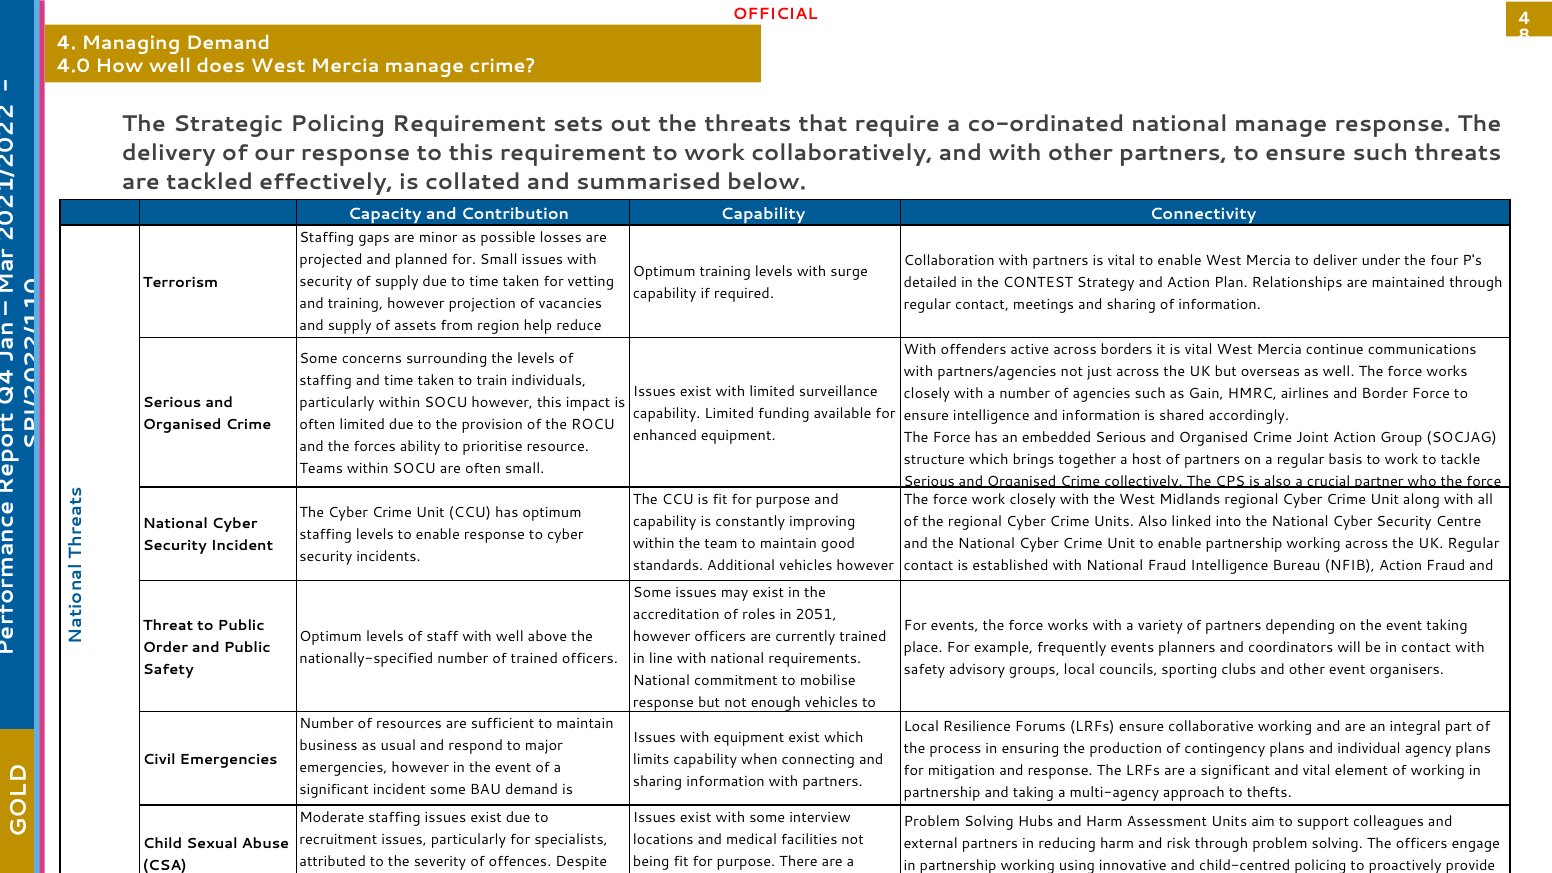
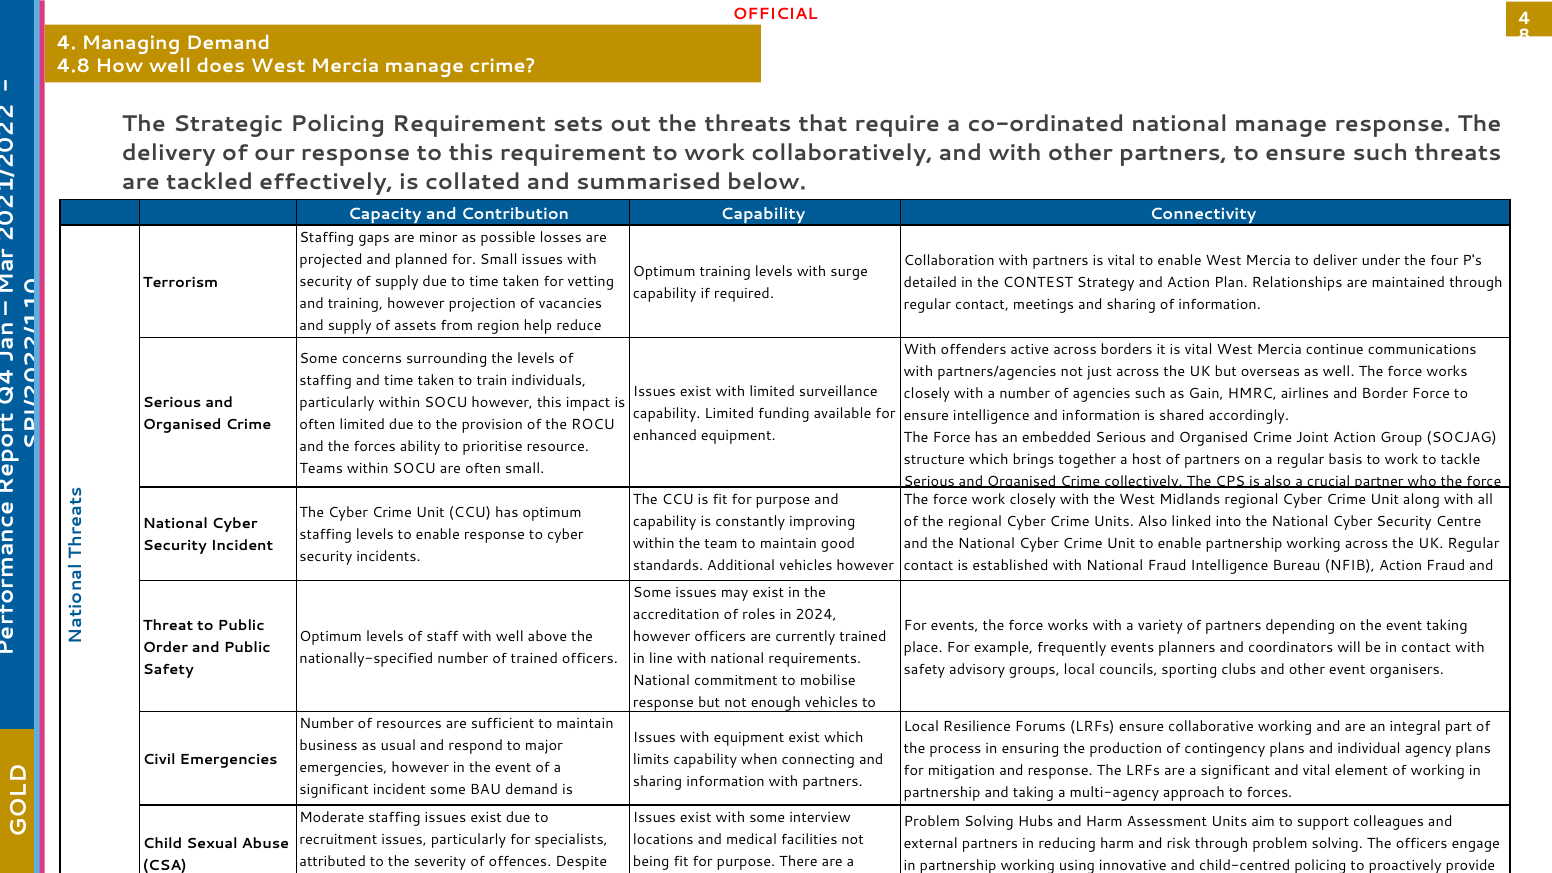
4.0: 4.0 -> 4.8
2051: 2051 -> 2024
to thefts: thefts -> forces
